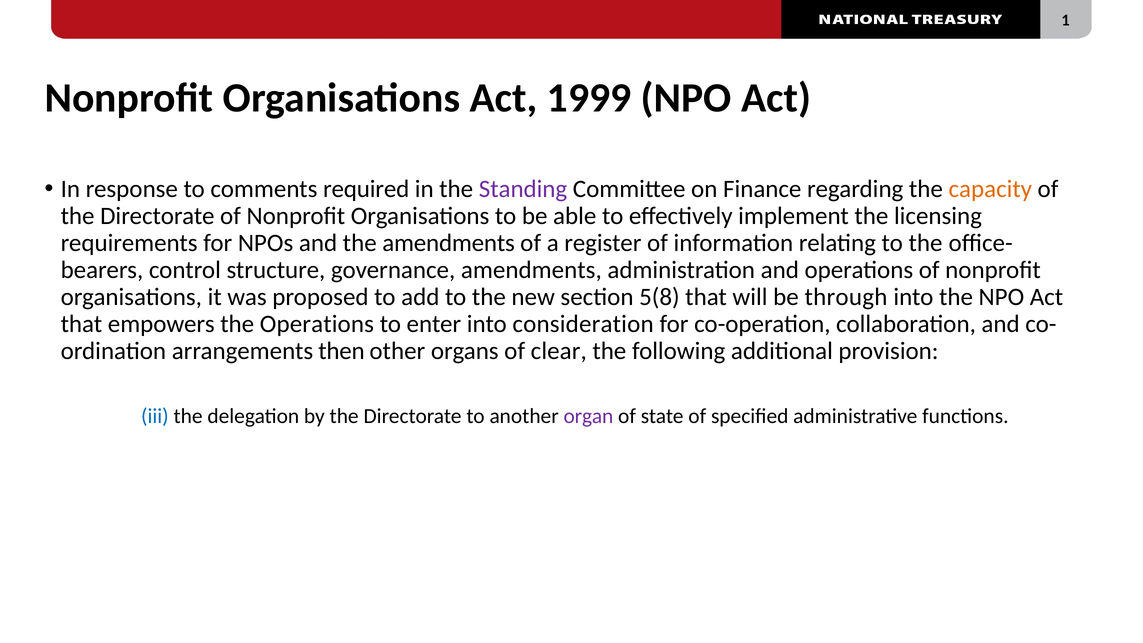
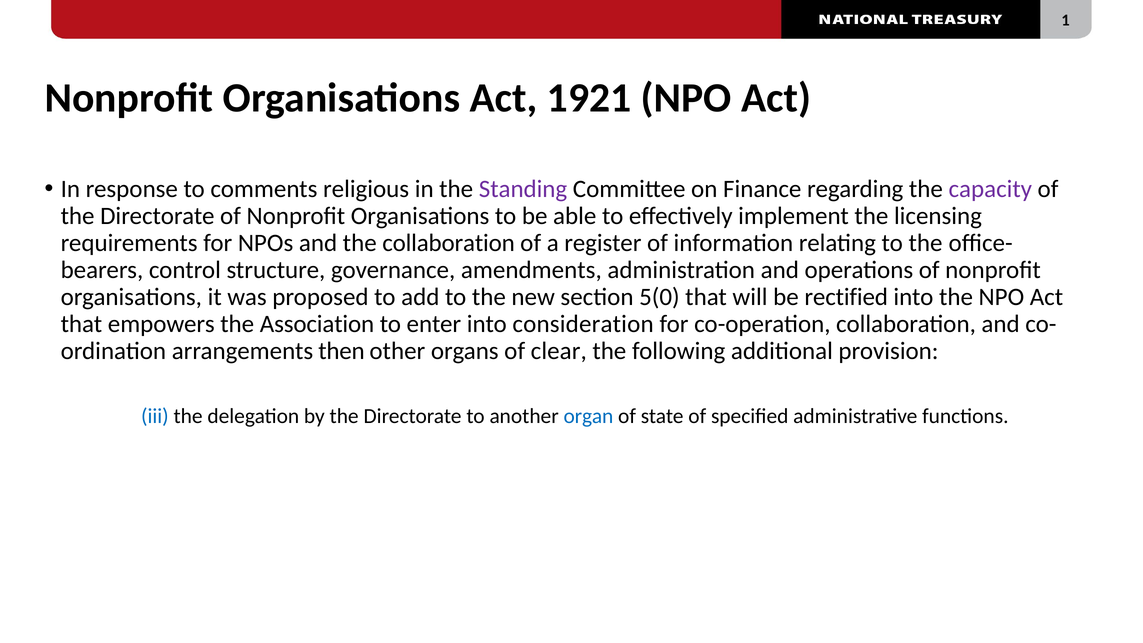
1999: 1999 -> 1921
required: required -> religious
capacity colour: orange -> purple
the amendments: amendments -> collaboration
5(8: 5(8 -> 5(0
through: through -> rectified
the Operations: Operations -> Association
organ colour: purple -> blue
